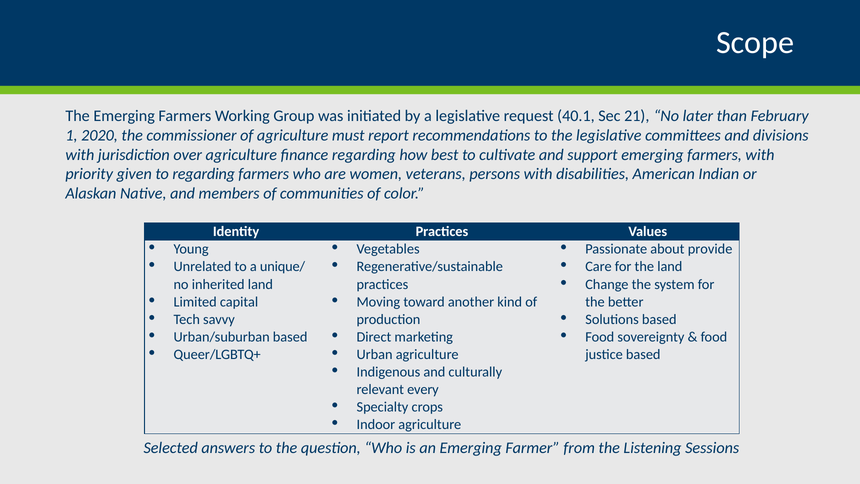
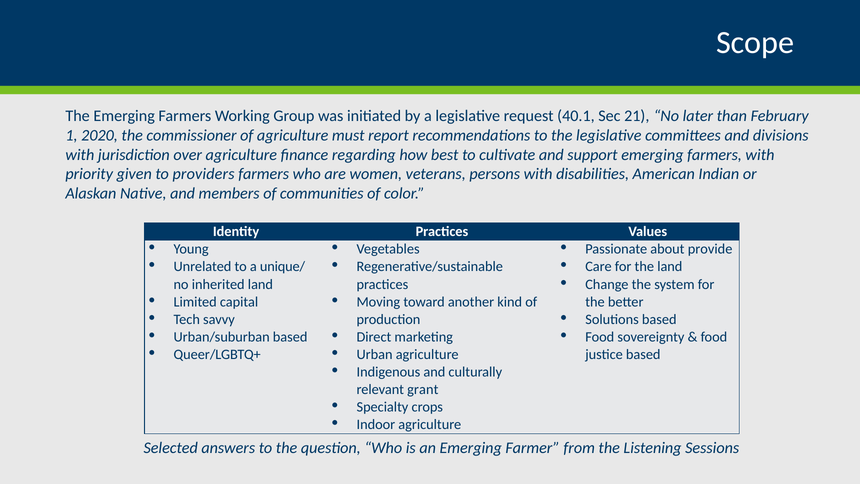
to regarding: regarding -> providers
every: every -> grant
